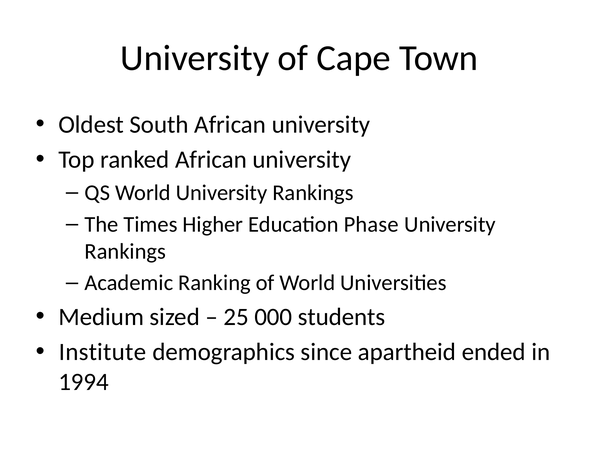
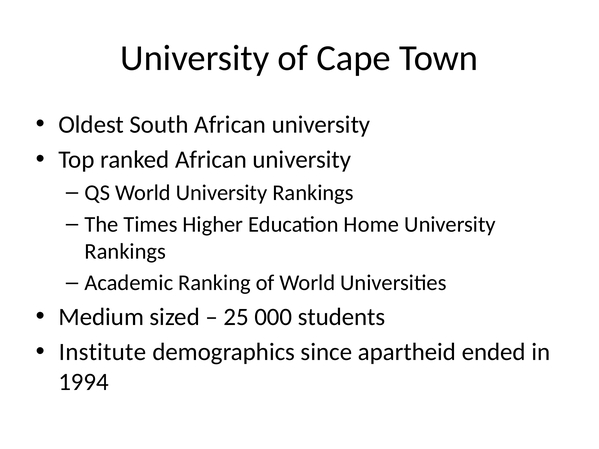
Phase: Phase -> Home
